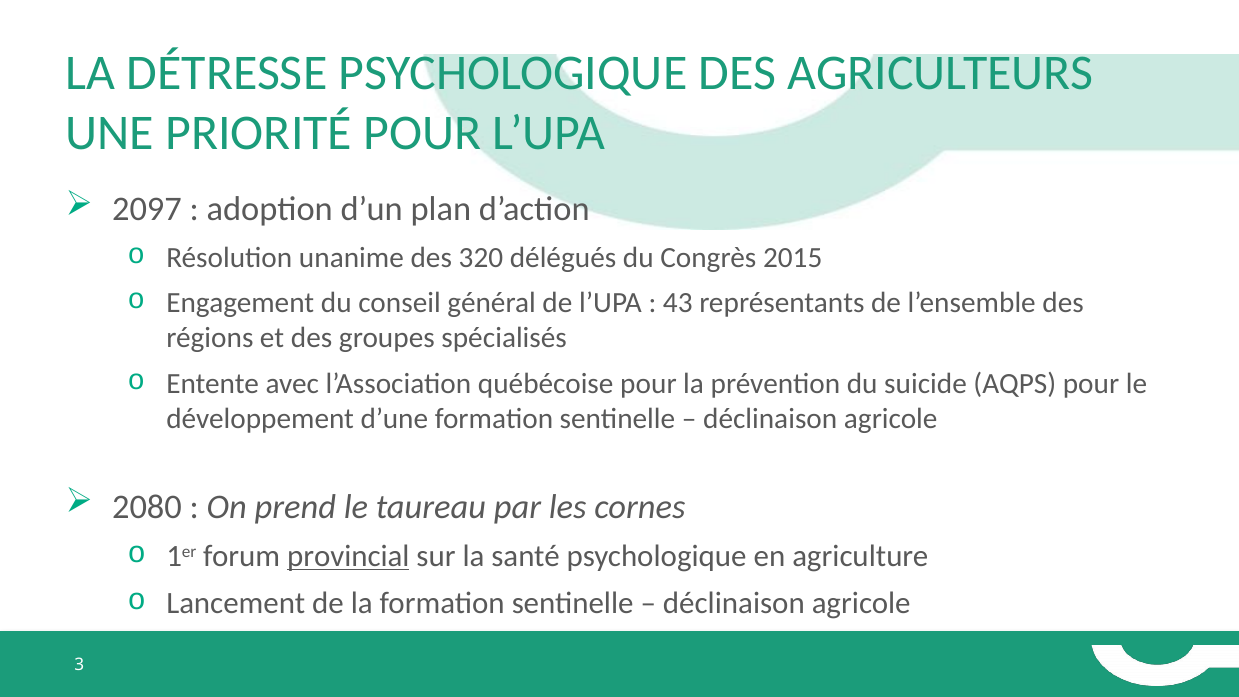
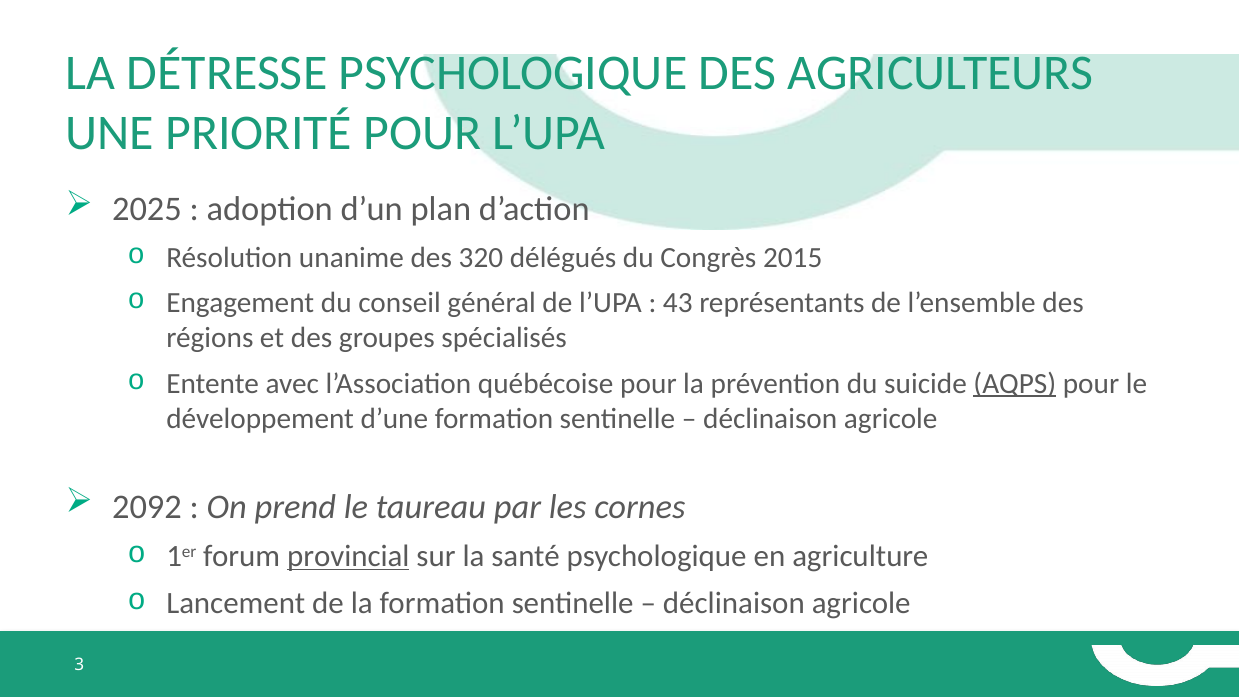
2097: 2097 -> 2025
AQPS underline: none -> present
2080: 2080 -> 2092
